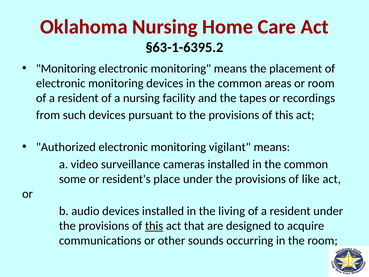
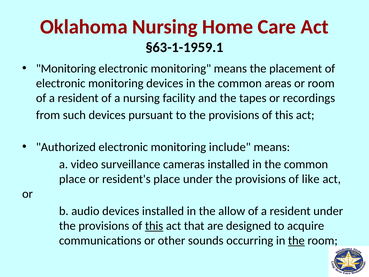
§63-1-6395.2: §63-1-6395.2 -> §63-1-1959.1
vigilant: vigilant -> include
some at (73, 179): some -> place
living: living -> allow
the at (296, 240) underline: none -> present
